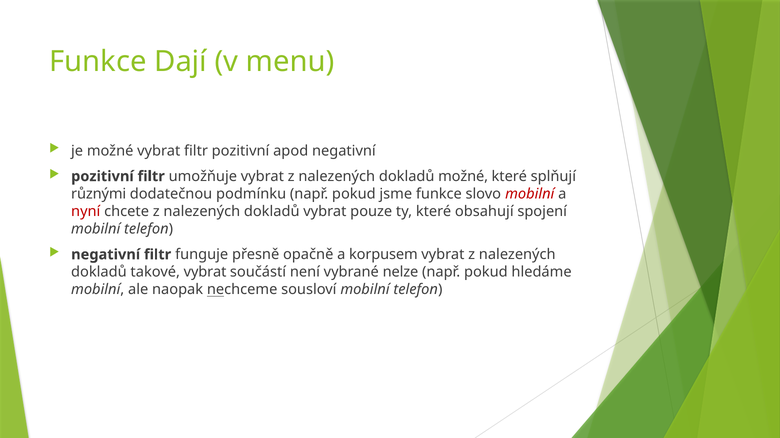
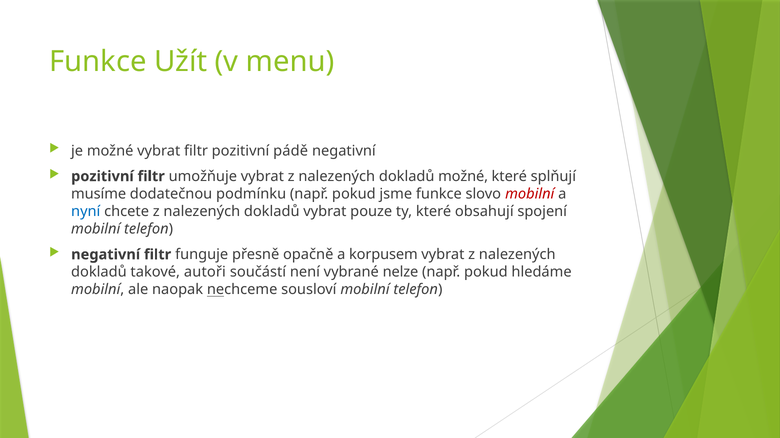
Dají: Dají -> Užít
apod: apod -> pádě
různými: různými -> musíme
nyní colour: red -> blue
takové vybrat: vybrat -> autoři
